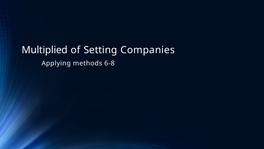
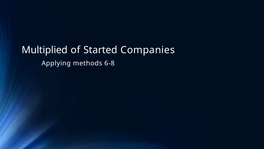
Setting: Setting -> Started
